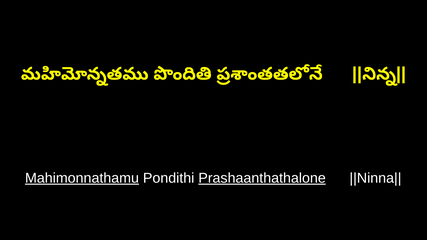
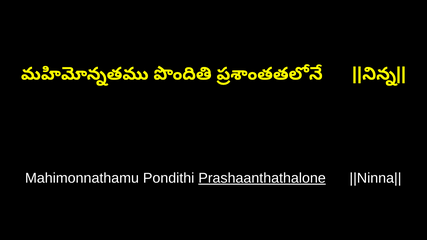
Mahimonnathamu underline: present -> none
